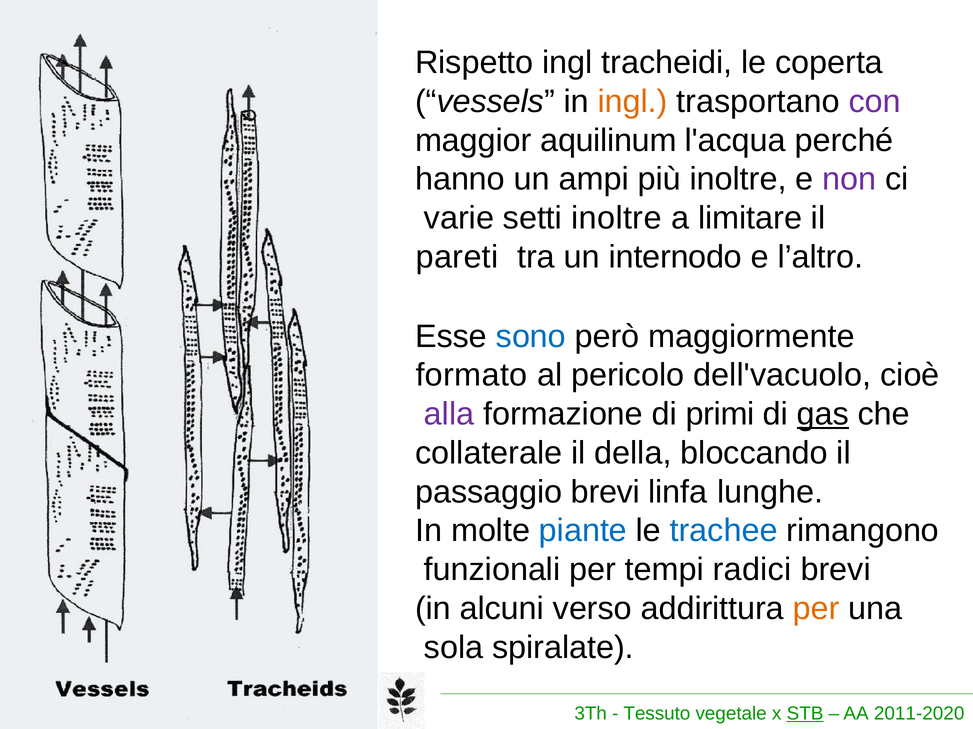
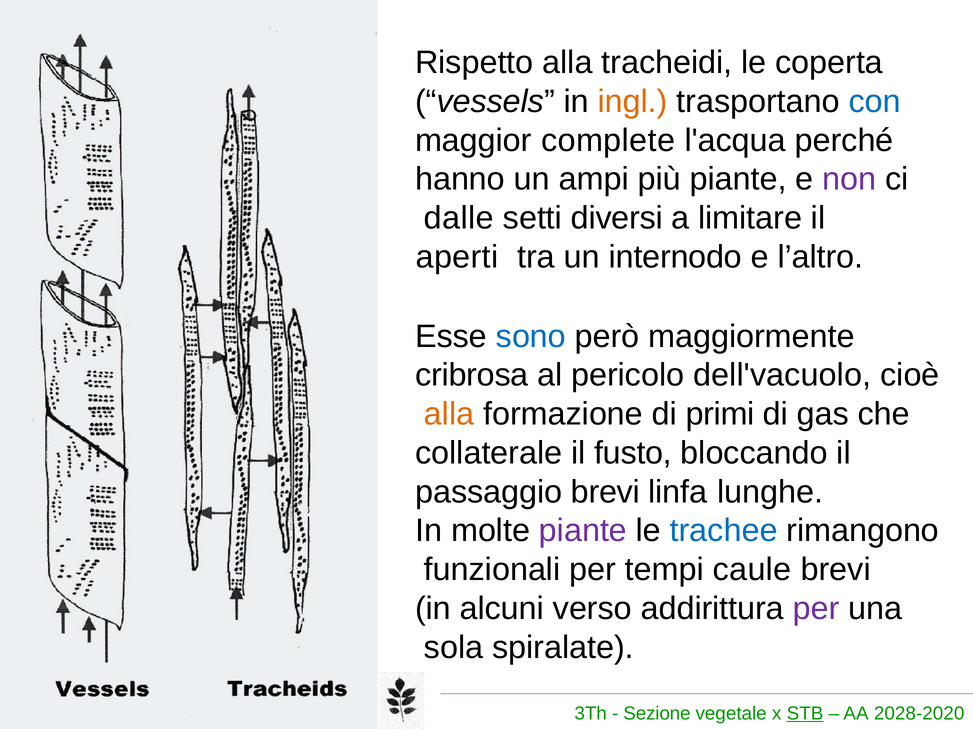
Rispetto ingl: ingl -> alla
con colour: purple -> blue
aquilinum: aquilinum -> complete
più inoltre: inoltre -> piante
varie: varie -> dalle
setti inoltre: inoltre -> diversi
pareti: pareti -> aperti
formato: formato -> cribrosa
alla at (449, 415) colour: purple -> orange
gas underline: present -> none
della: della -> fusto
piante at (583, 531) colour: blue -> purple
radici: radici -> caule
per at (816, 609) colour: orange -> purple
Tessuto: Tessuto -> Sezione
2011-2020: 2011-2020 -> 2028-2020
